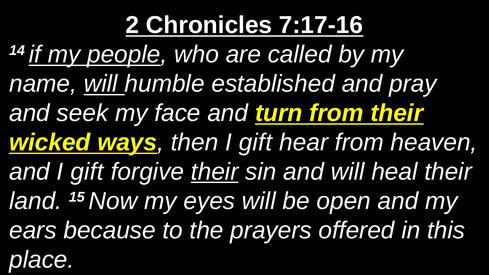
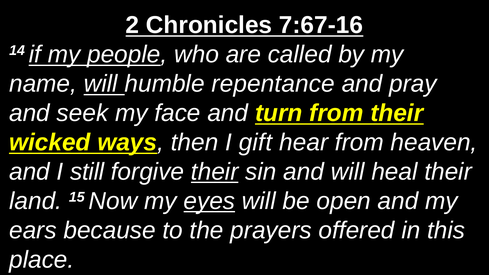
7:17-16: 7:17-16 -> 7:67-16
established: established -> repentance
and I gift: gift -> still
eyes underline: none -> present
